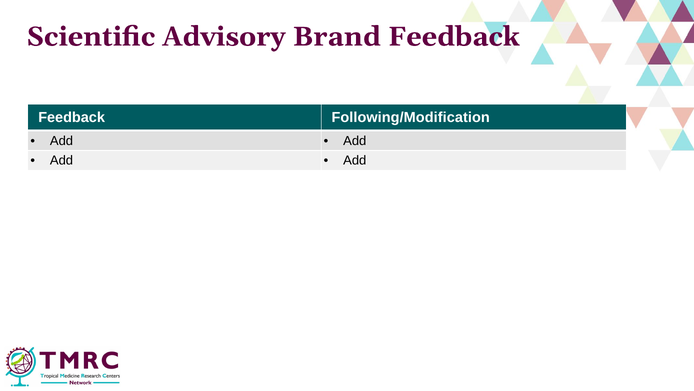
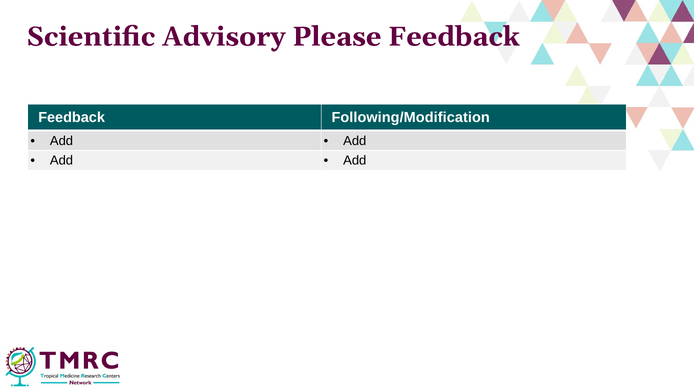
Brand: Brand -> Please
